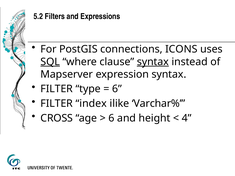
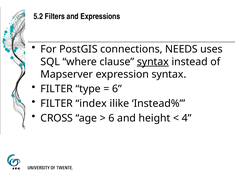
ICONS: ICONS -> NEEDS
SQL underline: present -> none
Varchar%: Varchar% -> Instead%
